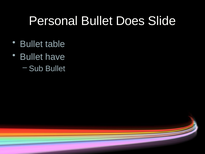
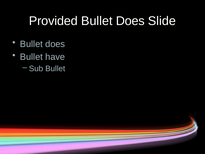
Personal: Personal -> Provided
table at (55, 44): table -> does
